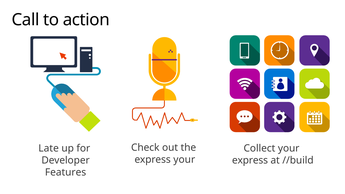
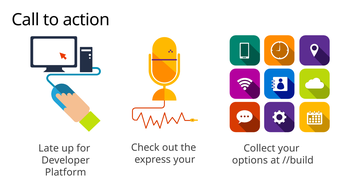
express at (250, 160): express -> options
Features: Features -> Platform
